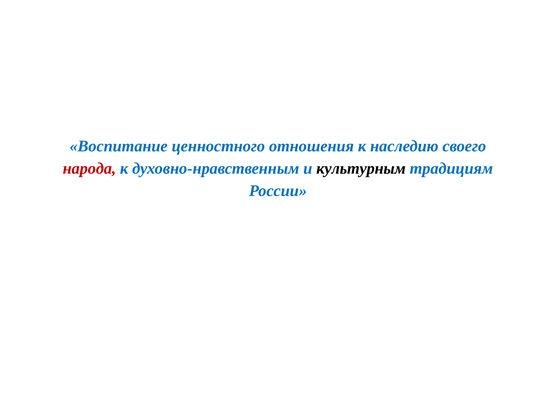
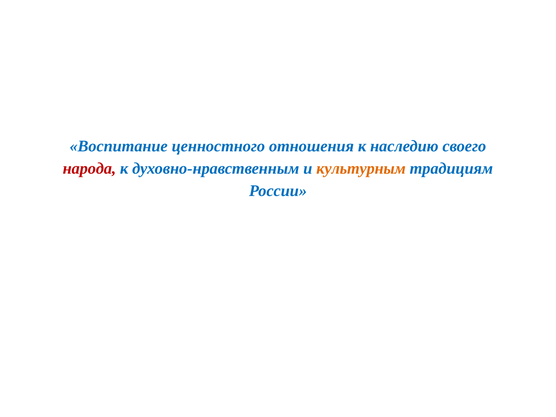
культурным colour: black -> orange
